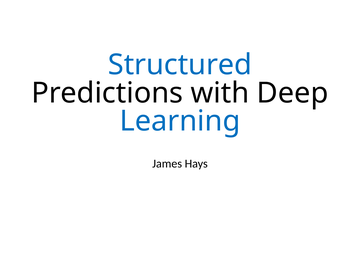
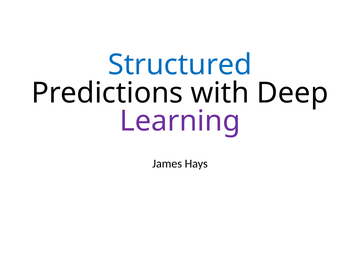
Learning colour: blue -> purple
